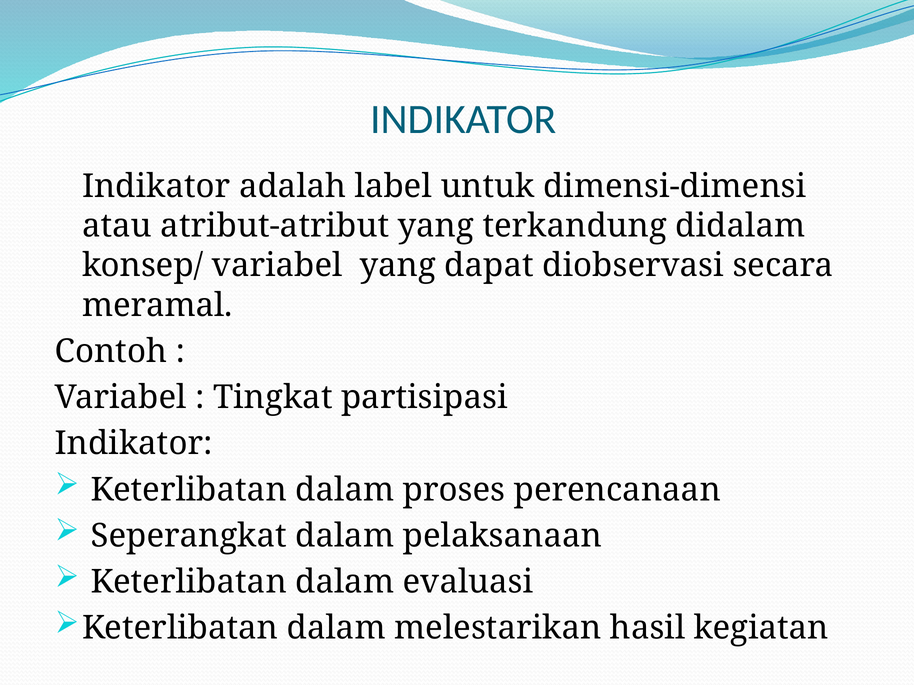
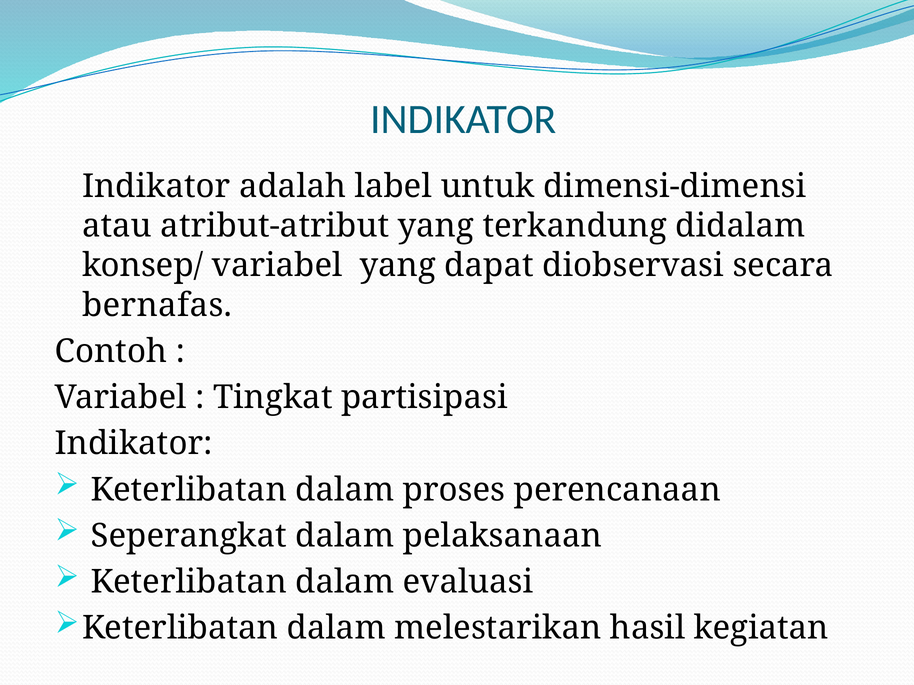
meramal: meramal -> bernafas
